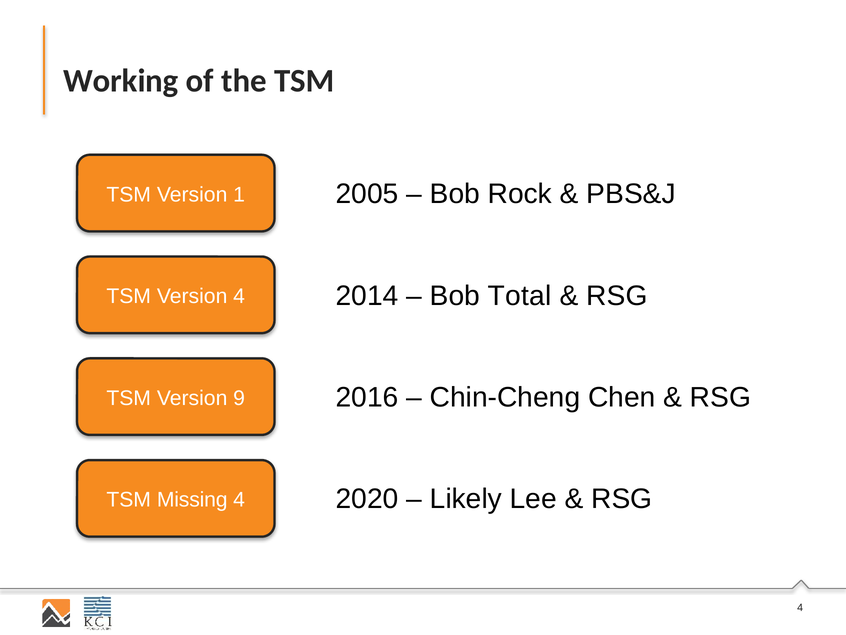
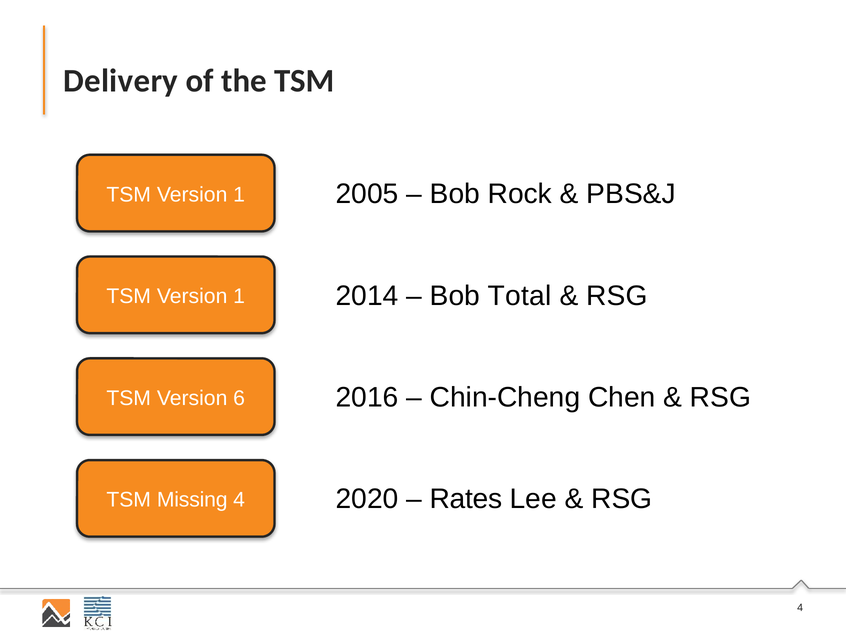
Working: Working -> Delivery
4 at (239, 296): 4 -> 1
9: 9 -> 6
Likely: Likely -> Rates
